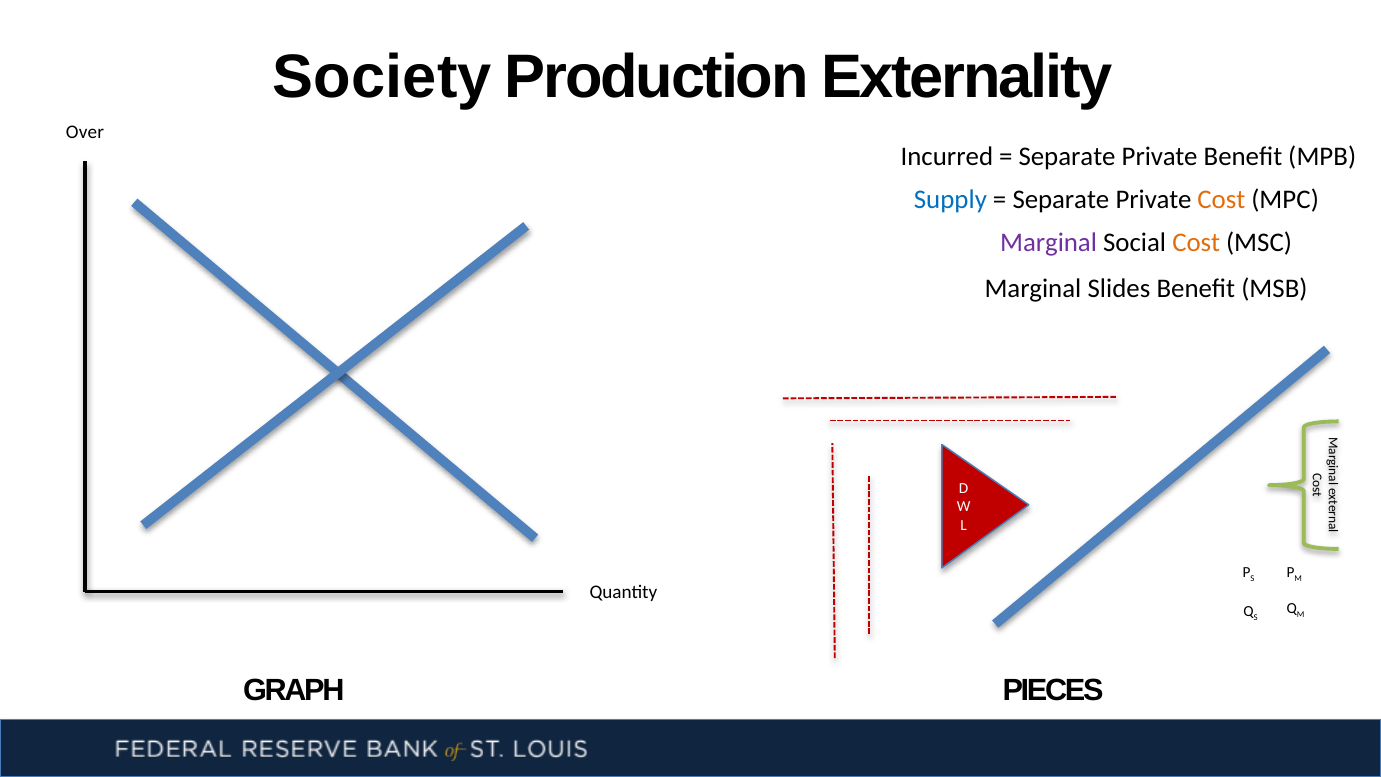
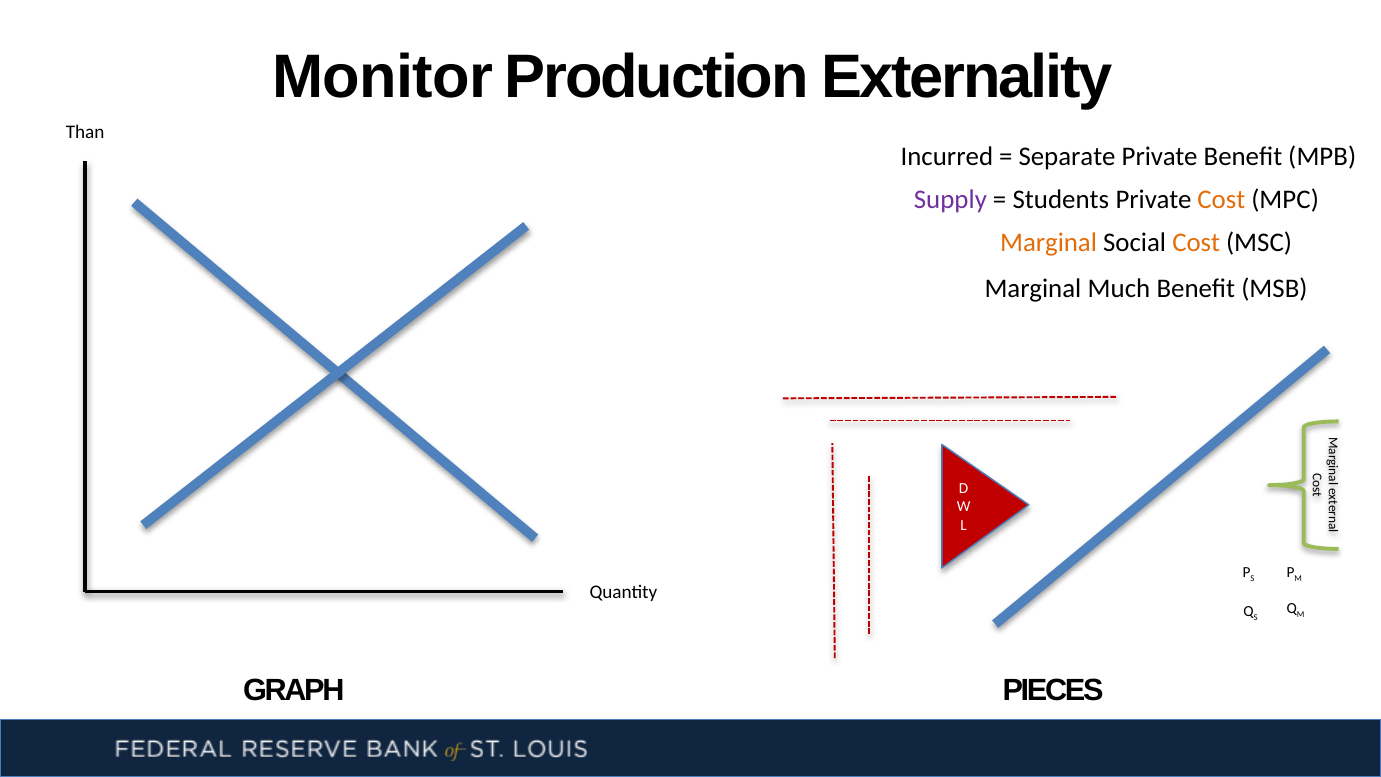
Society: Society -> Monitor
Over: Over -> Than
Supply colour: blue -> purple
Separate at (1061, 199): Separate -> Students
Marginal at (1049, 242) colour: purple -> orange
Slides: Slides -> Much
